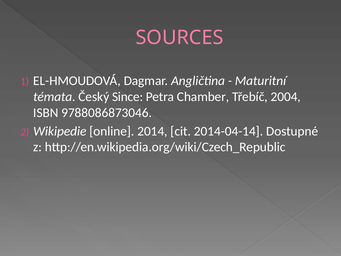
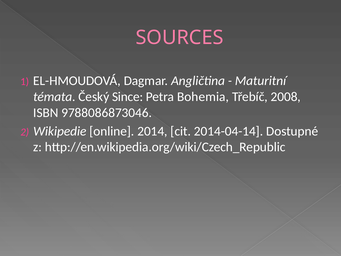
Chamber: Chamber -> Bohemia
2004: 2004 -> 2008
